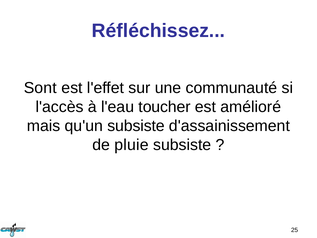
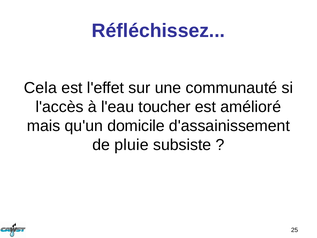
Sont: Sont -> Cela
qu'un subsiste: subsiste -> domicile
